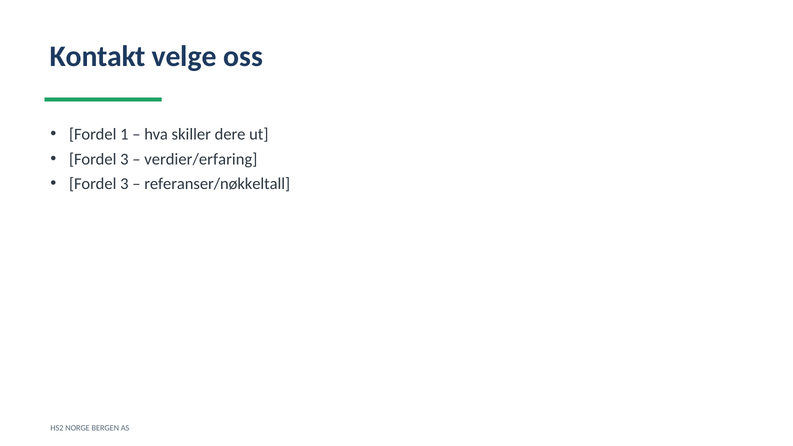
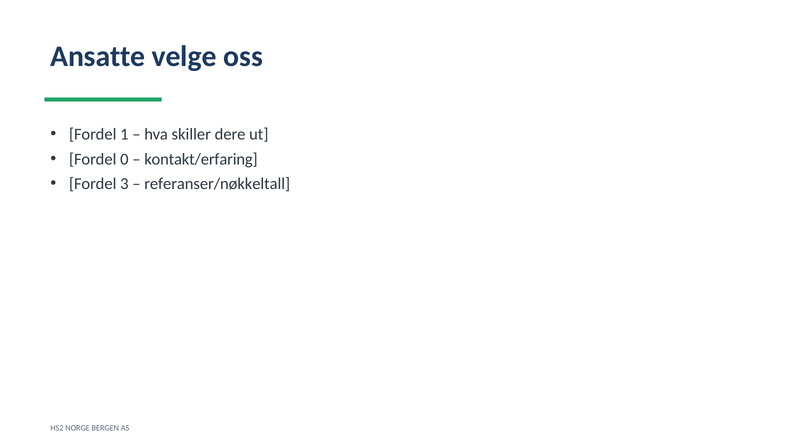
Kontakt: Kontakt -> Ansatte
3 at (124, 159): 3 -> 0
verdier/erfaring: verdier/erfaring -> kontakt/erfaring
